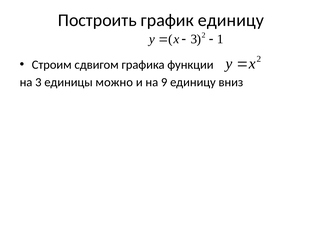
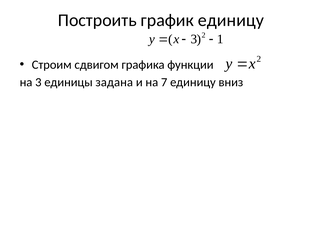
можно: можно -> задана
9: 9 -> 7
